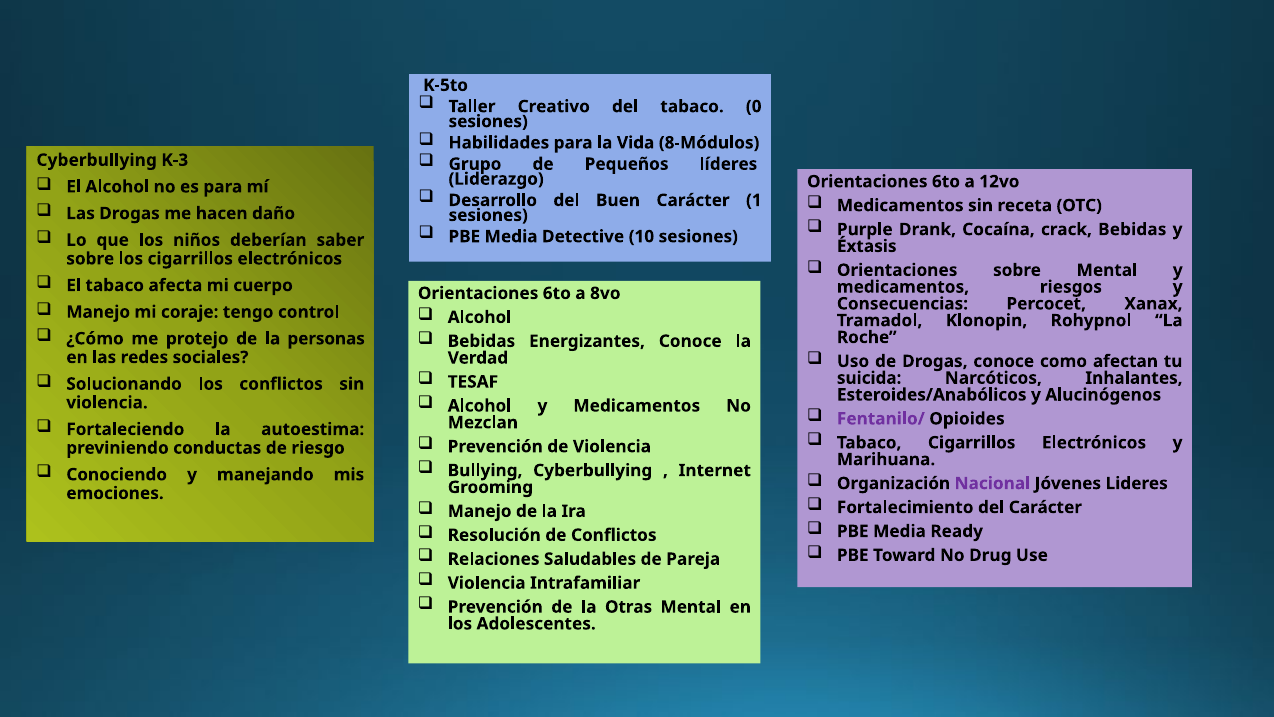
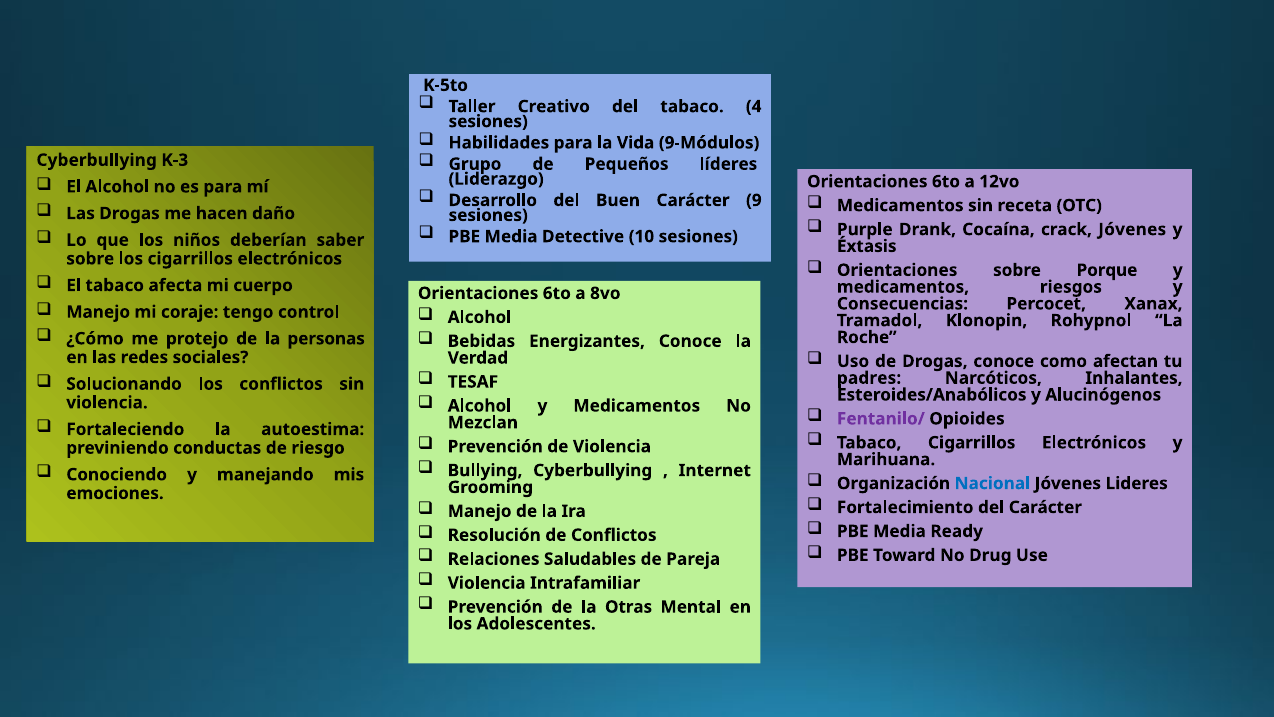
0: 0 -> 4
8-Módulos: 8-Módulos -> 9-Módulos
1: 1 -> 9
crack Bebidas: Bebidas -> Jóvenes
sobre Mental: Mental -> Porque
suicida: suicida -> padres
Nacional colour: purple -> blue
